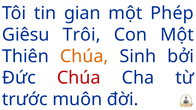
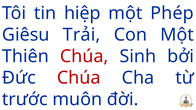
gian: gian -> hiệp
Trôi: Trôi -> Trải
Chúa at (84, 56) colour: orange -> red
